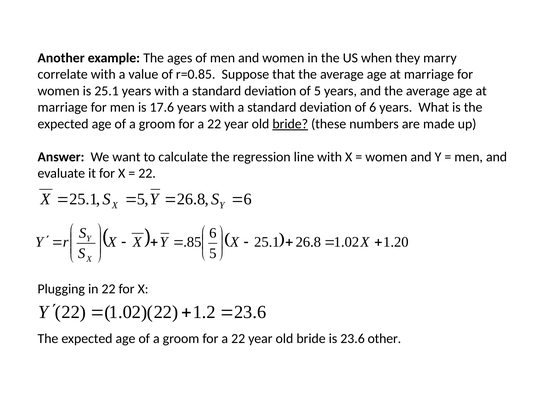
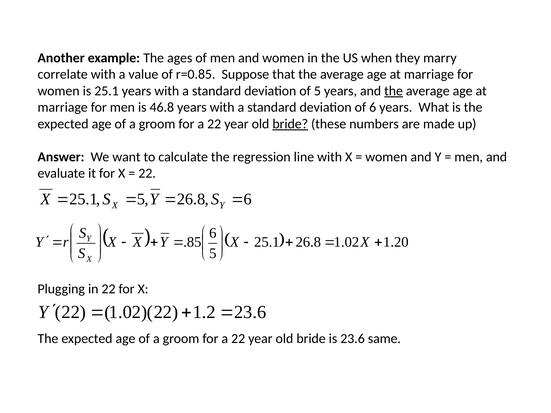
the at (394, 91) underline: none -> present
17.6: 17.6 -> 46.8
other: other -> same
